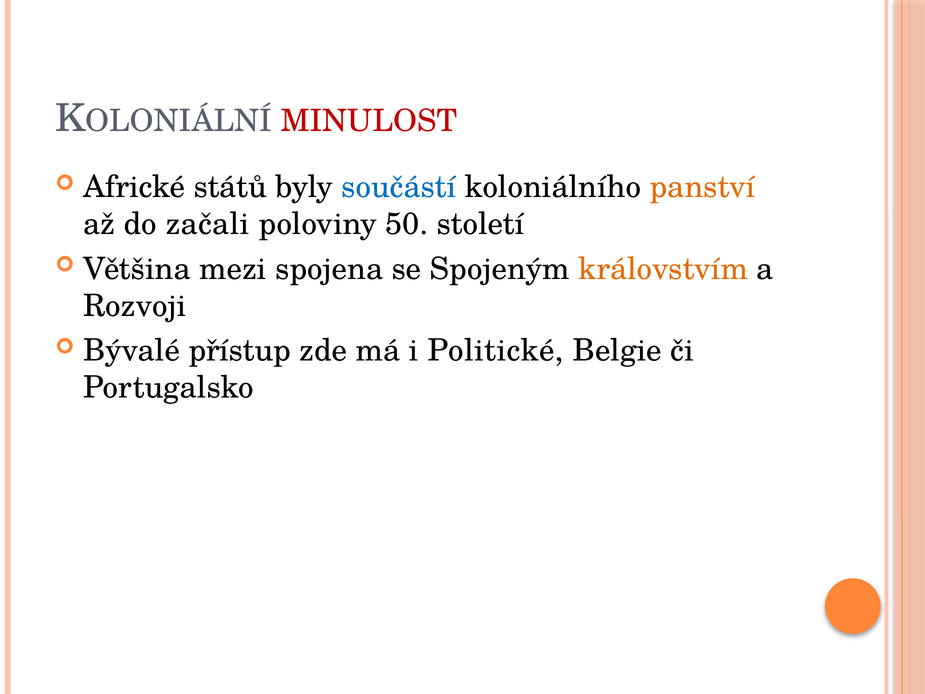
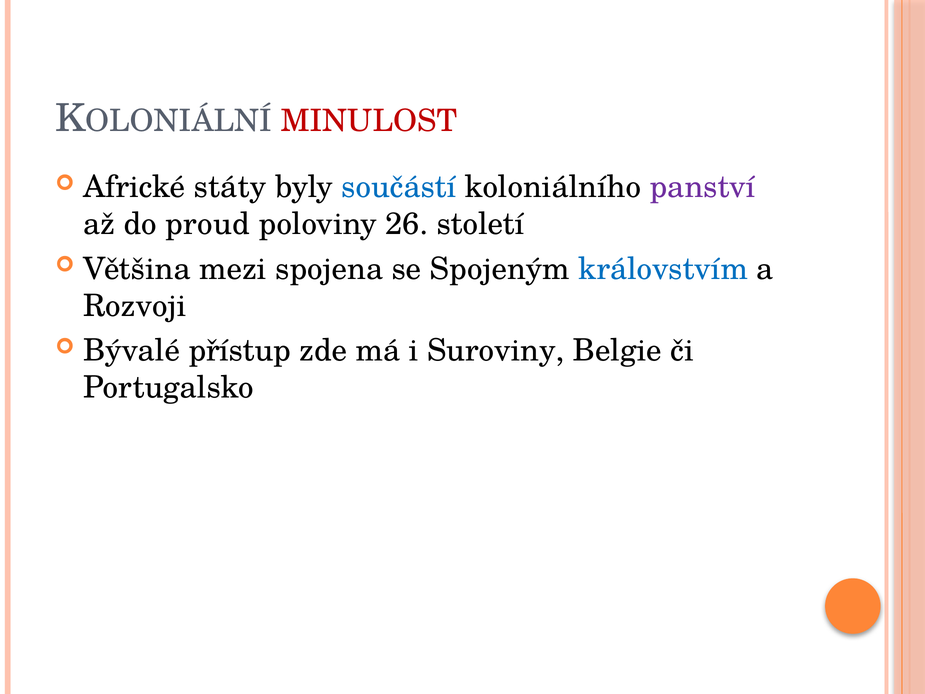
států: států -> státy
panství colour: orange -> purple
začali: začali -> proud
50: 50 -> 26
královstvím colour: orange -> blue
Politické: Politické -> Suroviny
